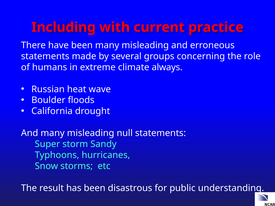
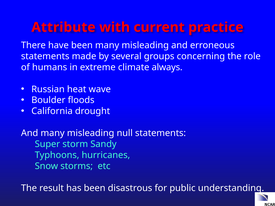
Including: Including -> Attribute
